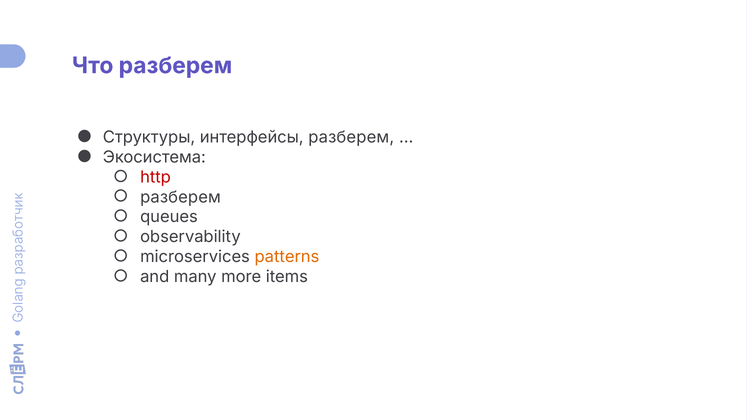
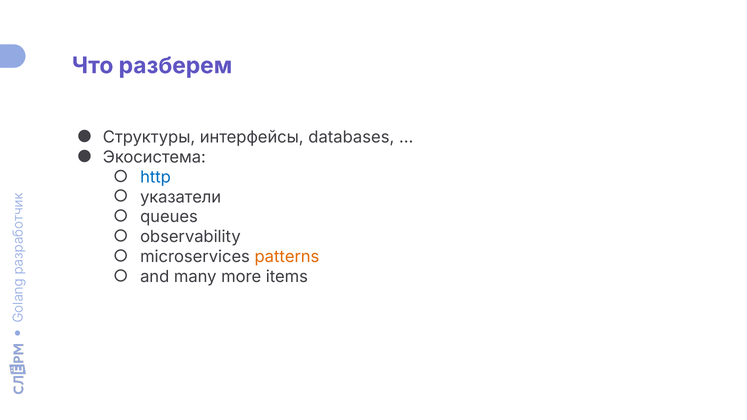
интерфейсы разберем: разберем -> databases
http colour: red -> blue
разберем at (181, 197): разберем -> указатели
